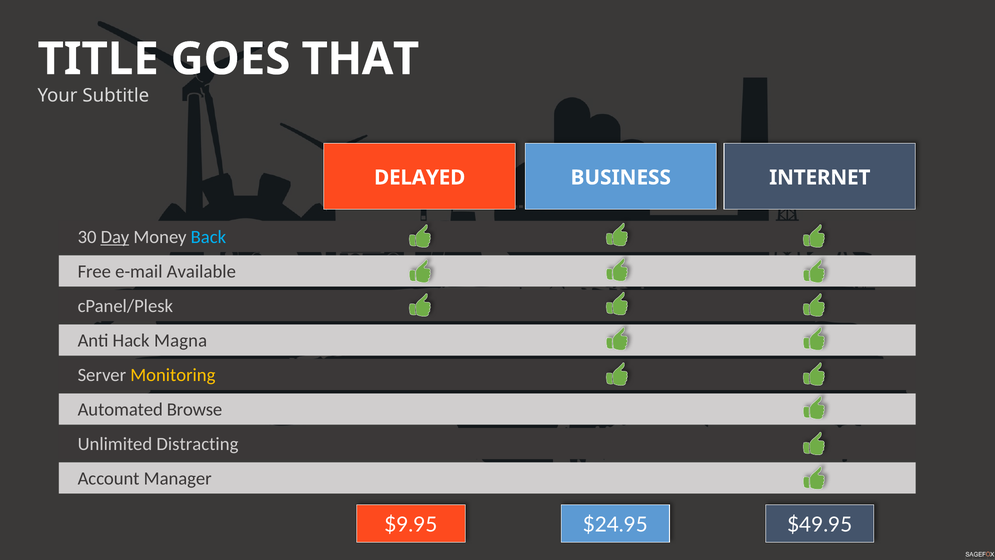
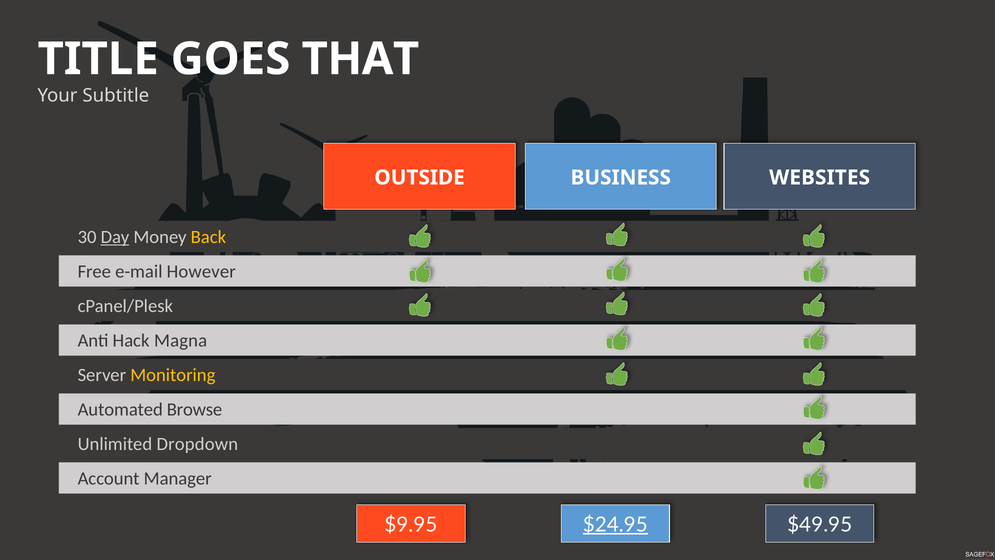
DELAYED: DELAYED -> OUTSIDE
INTERNET: INTERNET -> WEBSITES
Back colour: light blue -> yellow
Available: Available -> However
Distracting: Distracting -> Dropdown
$24.95 underline: none -> present
